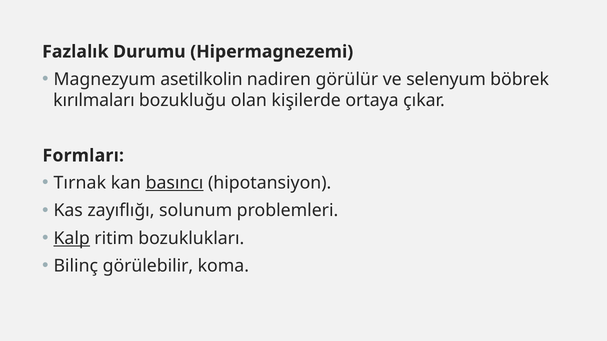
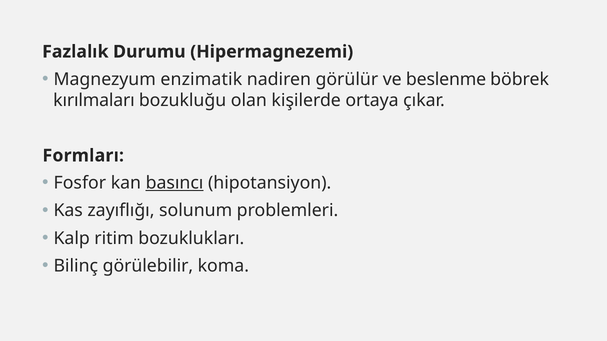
asetilkolin: asetilkolin -> enzimatik
selenyum: selenyum -> beslenme
Tırnak: Tırnak -> Fosfor
Kalp underline: present -> none
